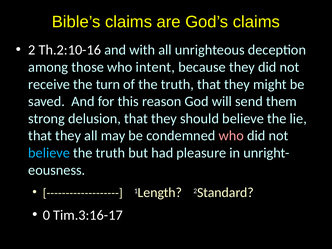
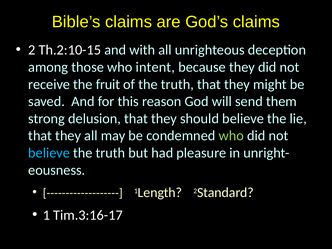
Th.2:10-16: Th.2:10-16 -> Th.2:10-15
turn: turn -> fruit
who at (231, 136) colour: pink -> light green
0 at (46, 215): 0 -> 1
